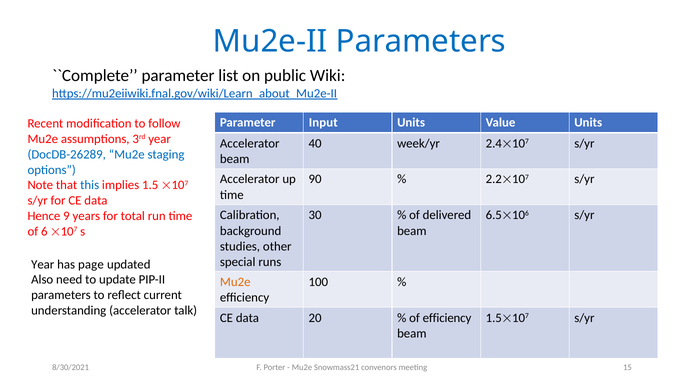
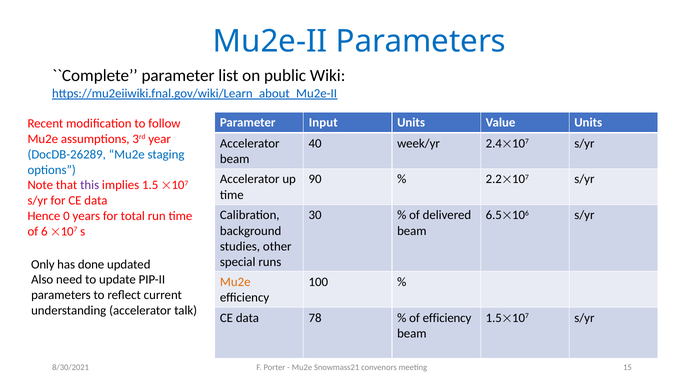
this colour: blue -> purple
9: 9 -> 0
Year at (43, 264): Year -> Only
page: page -> done
20: 20 -> 78
